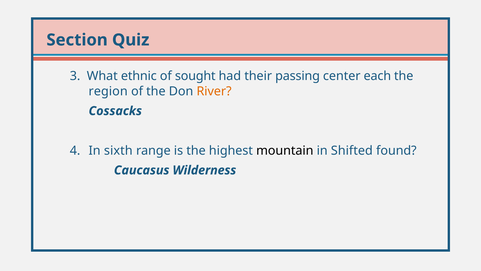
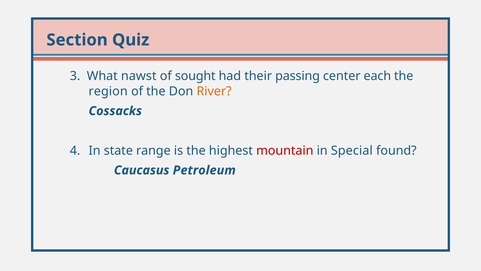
ethnic: ethnic -> nawst
sixth: sixth -> state
mountain colour: black -> red
Shifted: Shifted -> Special
Wilderness: Wilderness -> Petroleum
